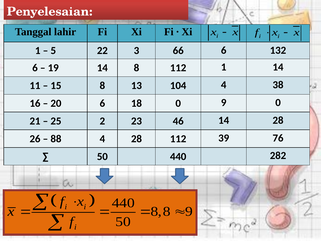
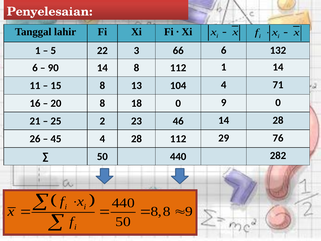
19: 19 -> 90
38: 38 -> 71
20 6: 6 -> 8
88: 88 -> 45
39: 39 -> 29
